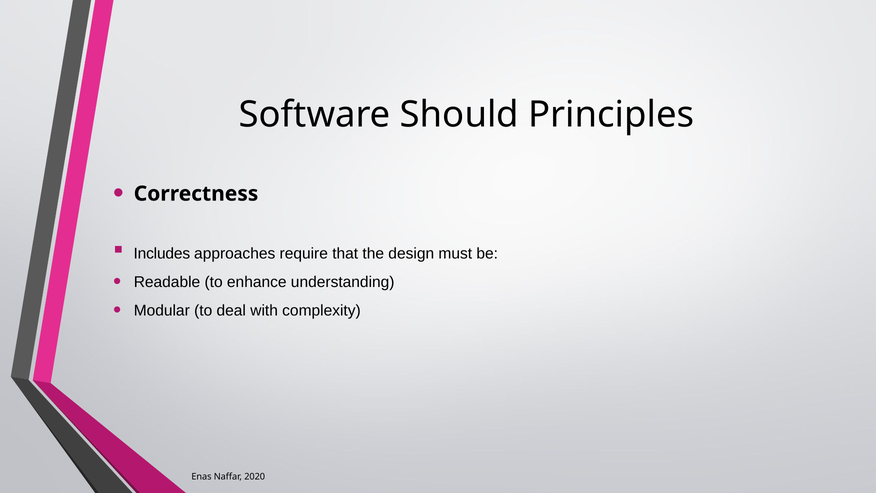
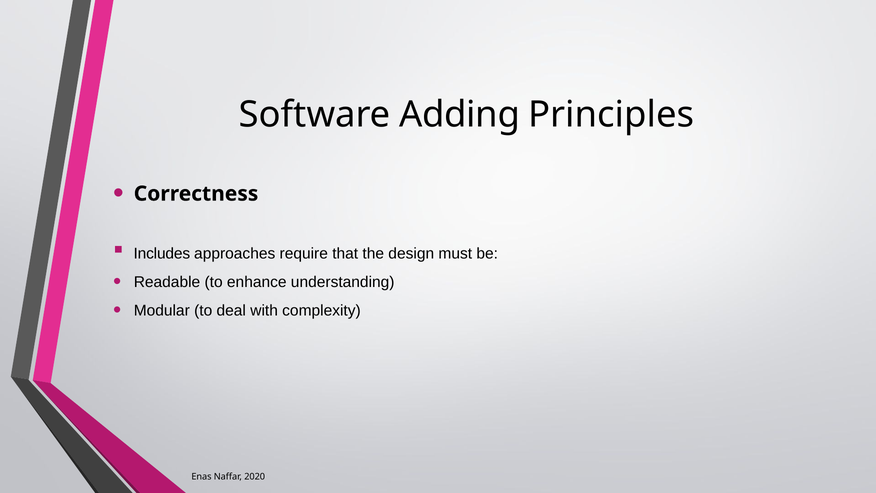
Should: Should -> Adding
